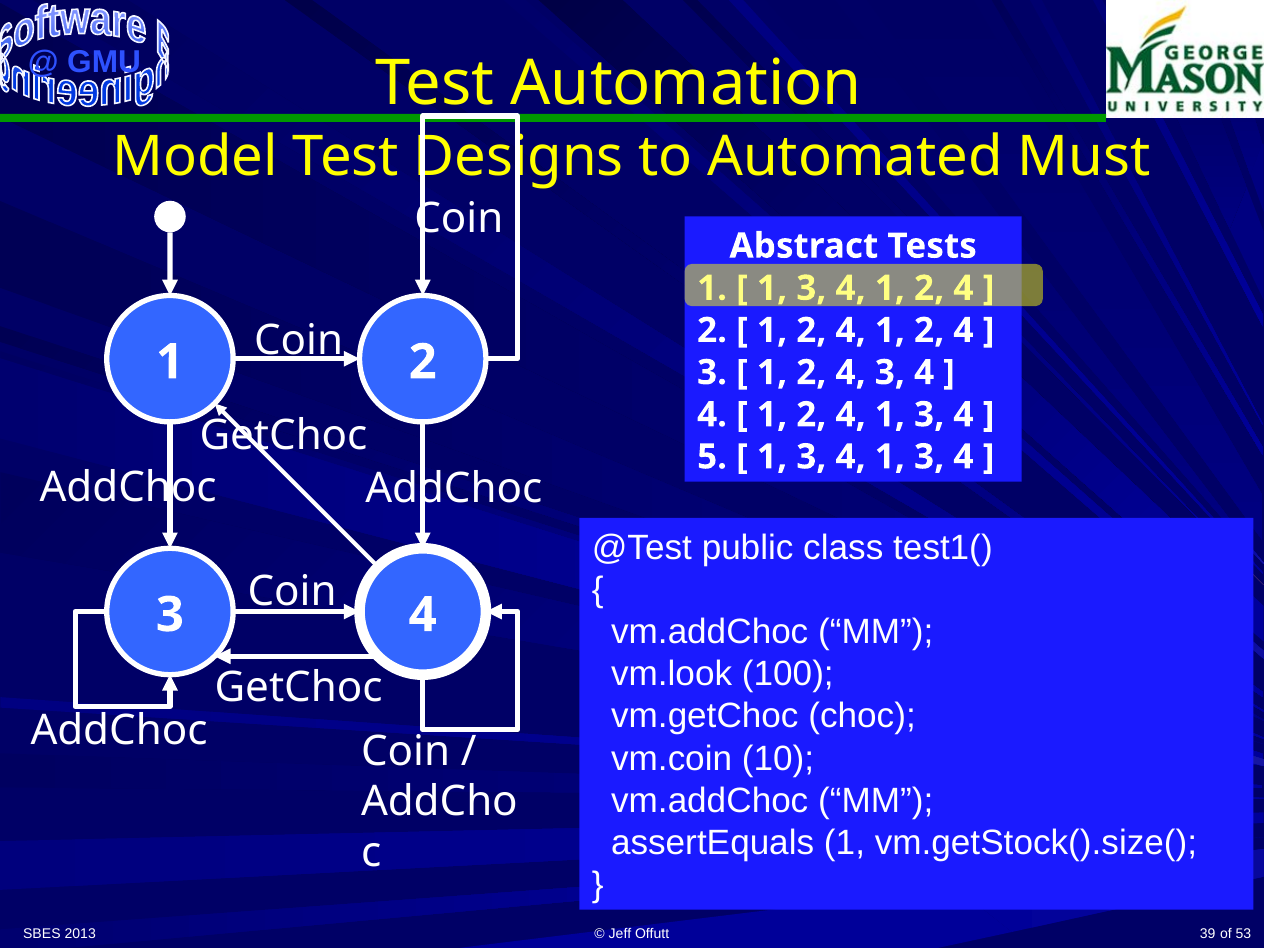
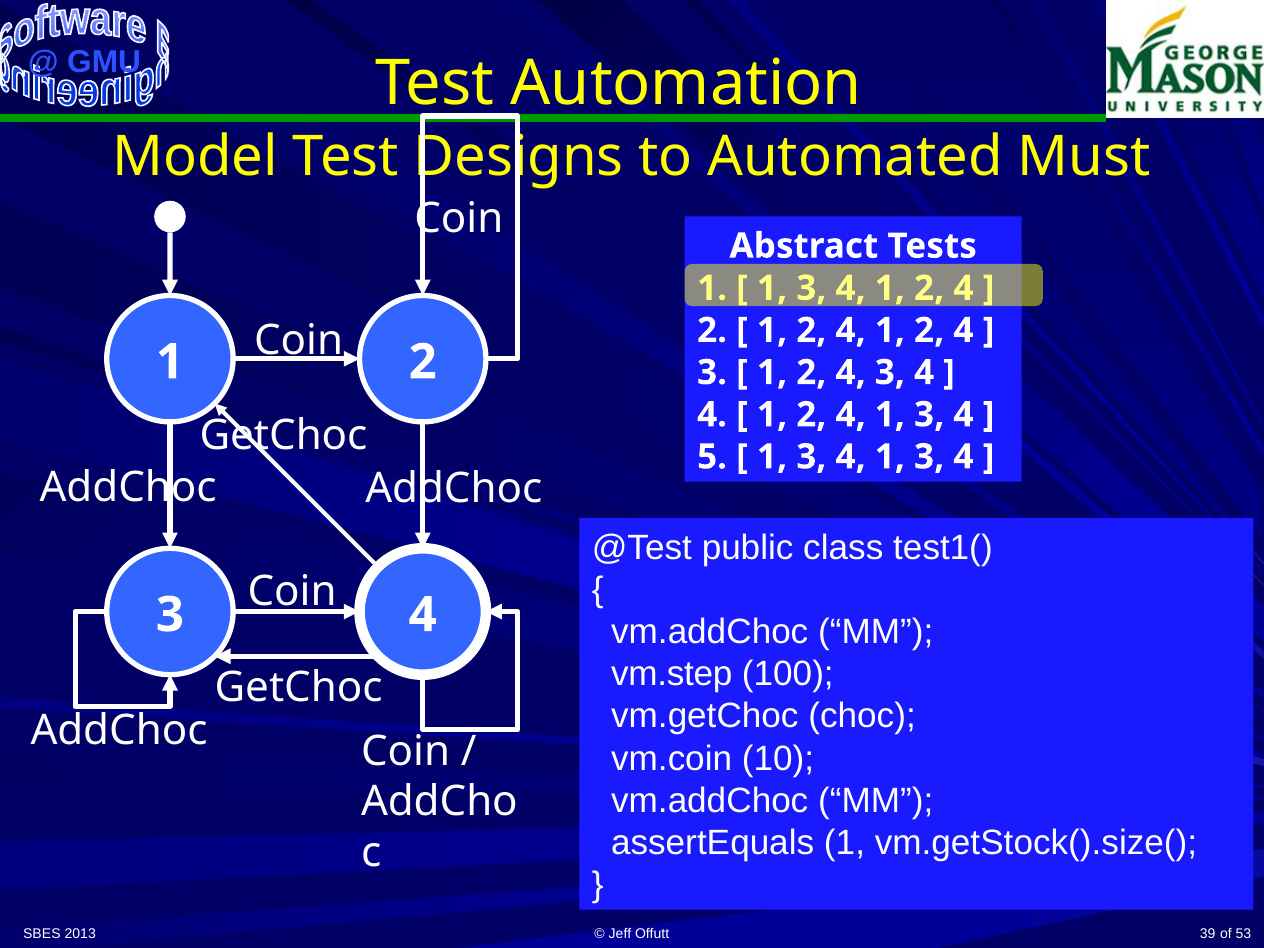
vm.look: vm.look -> vm.step
